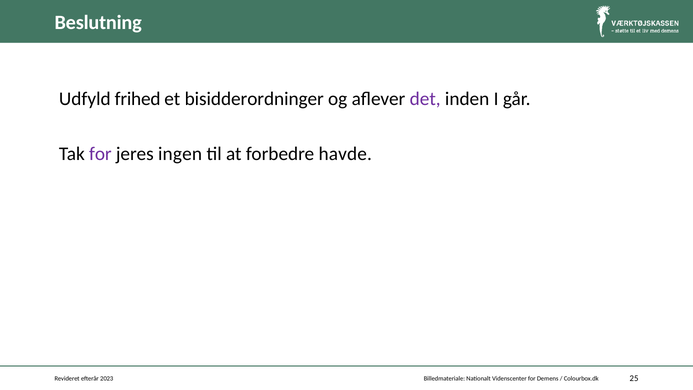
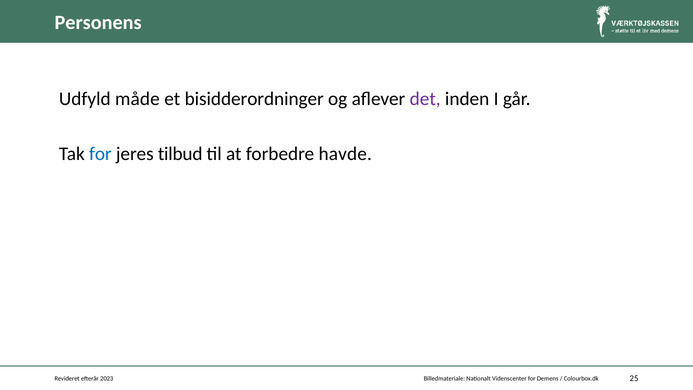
Beslutning: Beslutning -> Personens
frihed: frihed -> måde
for at (100, 154) colour: purple -> blue
ingen: ingen -> tilbud
